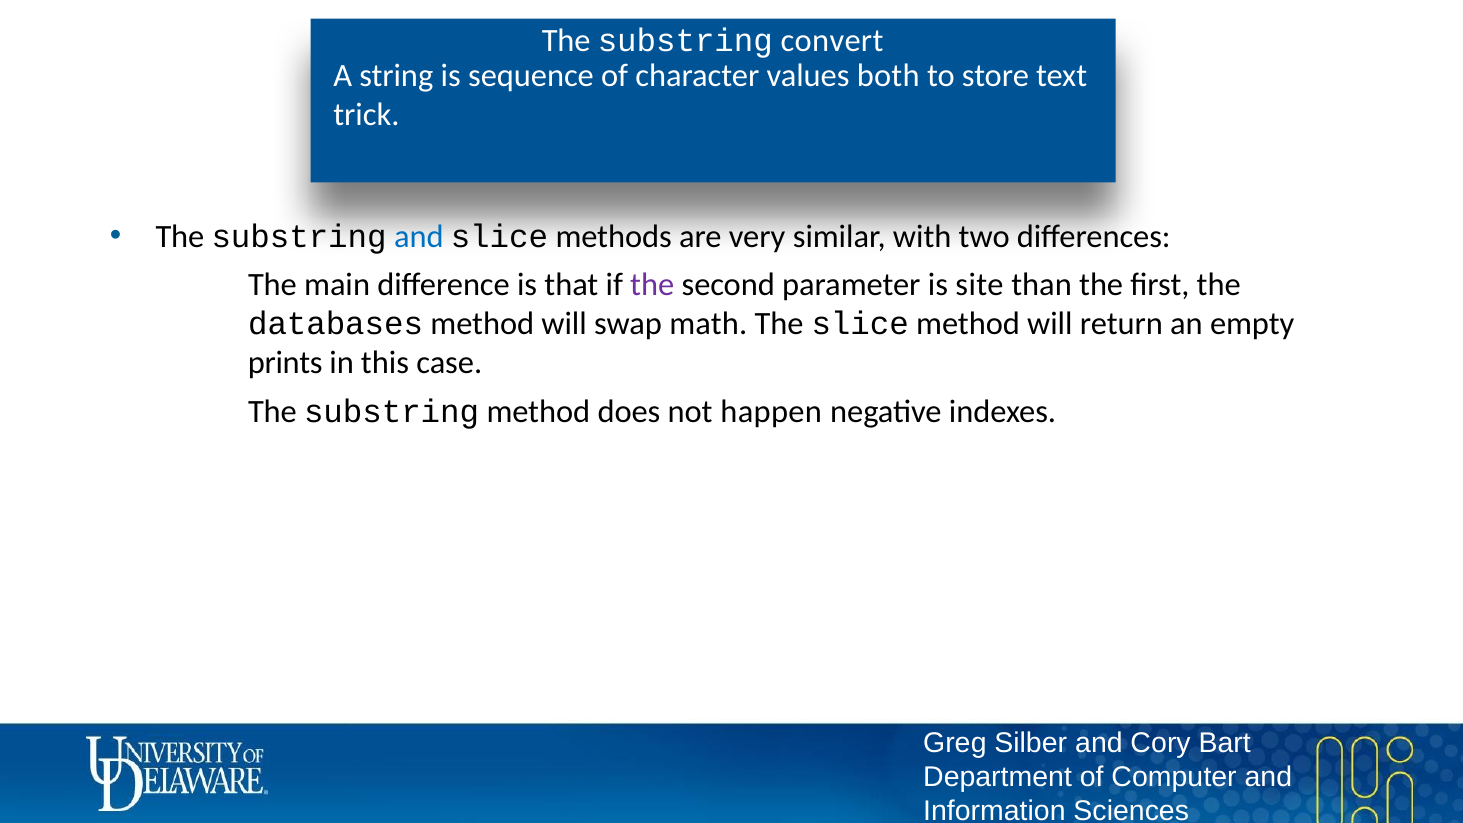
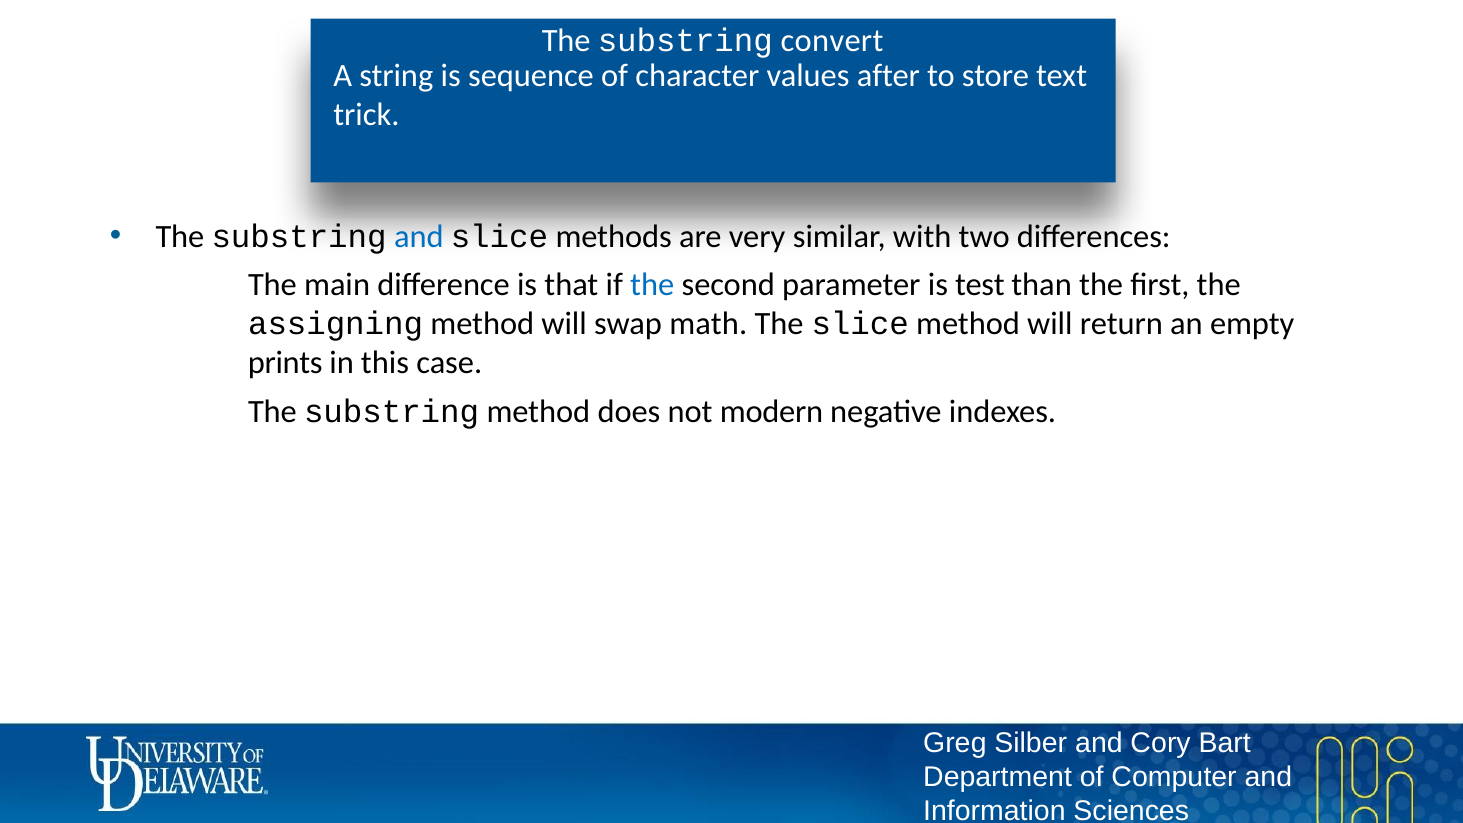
both: both -> after
the at (652, 285) colour: purple -> blue
site: site -> test
databases: databases -> assigning
happen: happen -> modern
